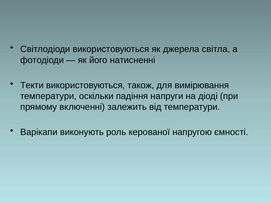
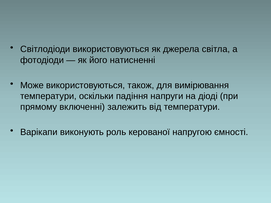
Текти: Текти -> Може
